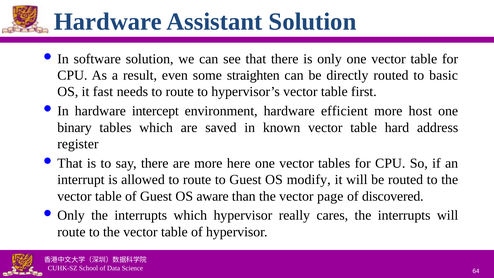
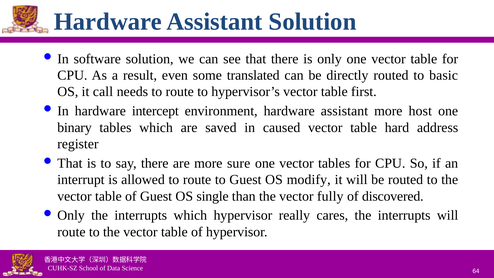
straighten: straighten -> translated
fast: fast -> call
environment hardware efficient: efficient -> assistant
known: known -> caused
here: here -> sure
aware: aware -> single
page: page -> fully
